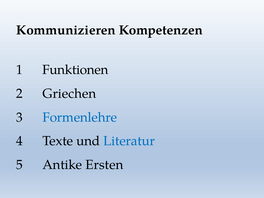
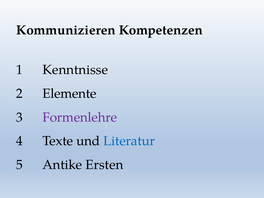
Funktionen: Funktionen -> Kenntnisse
Griechen: Griechen -> Elemente
Formenlehre colour: blue -> purple
